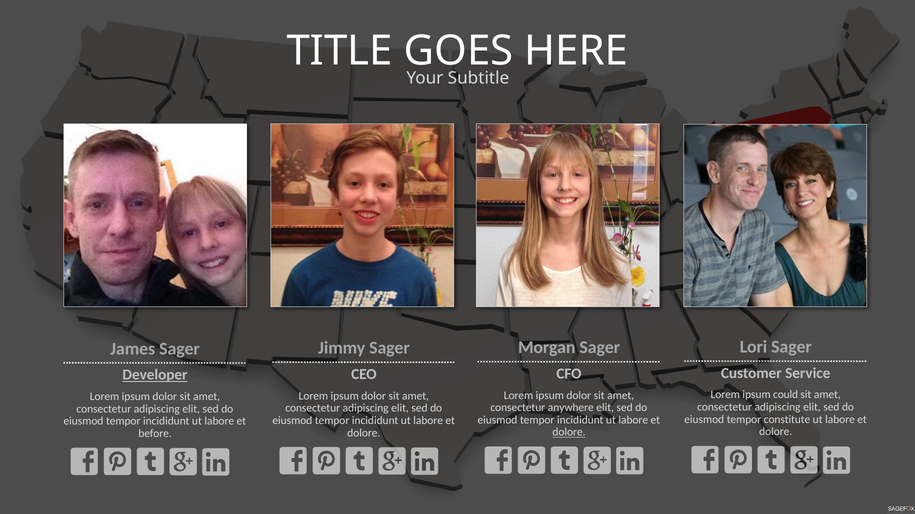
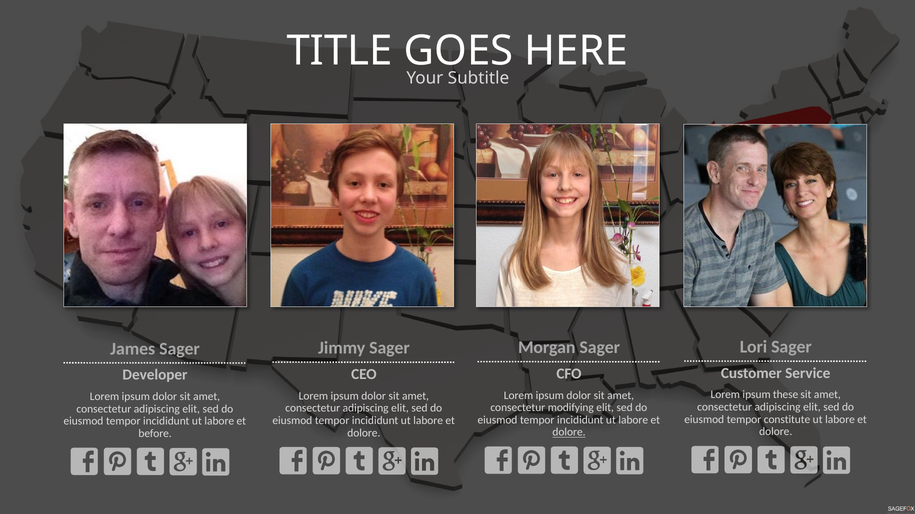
Developer underline: present -> none
could: could -> these
anywhere: anywhere -> modifying
